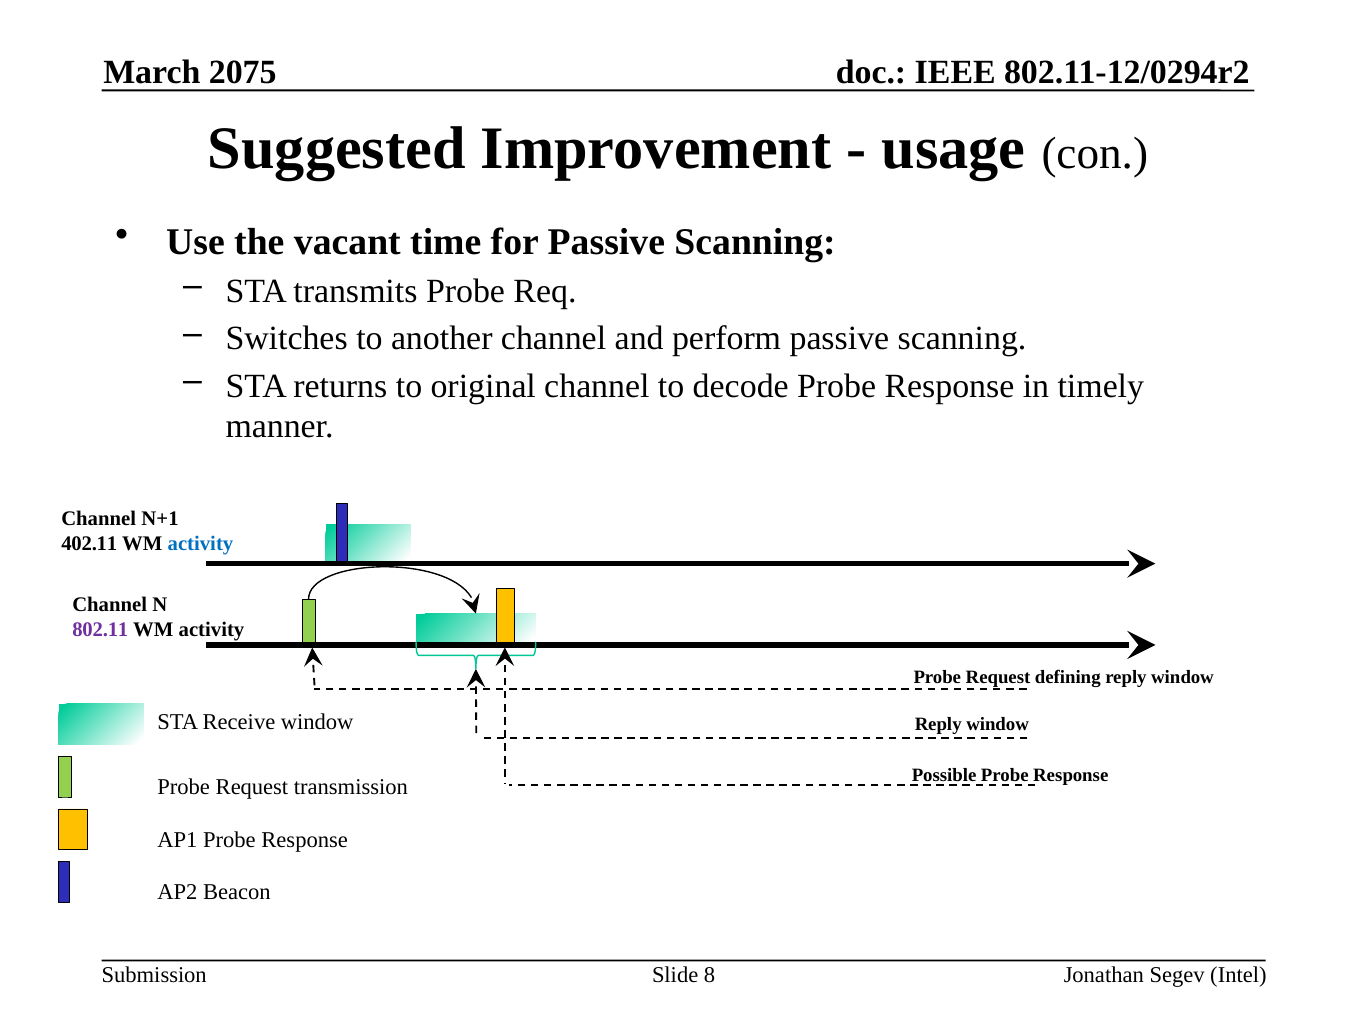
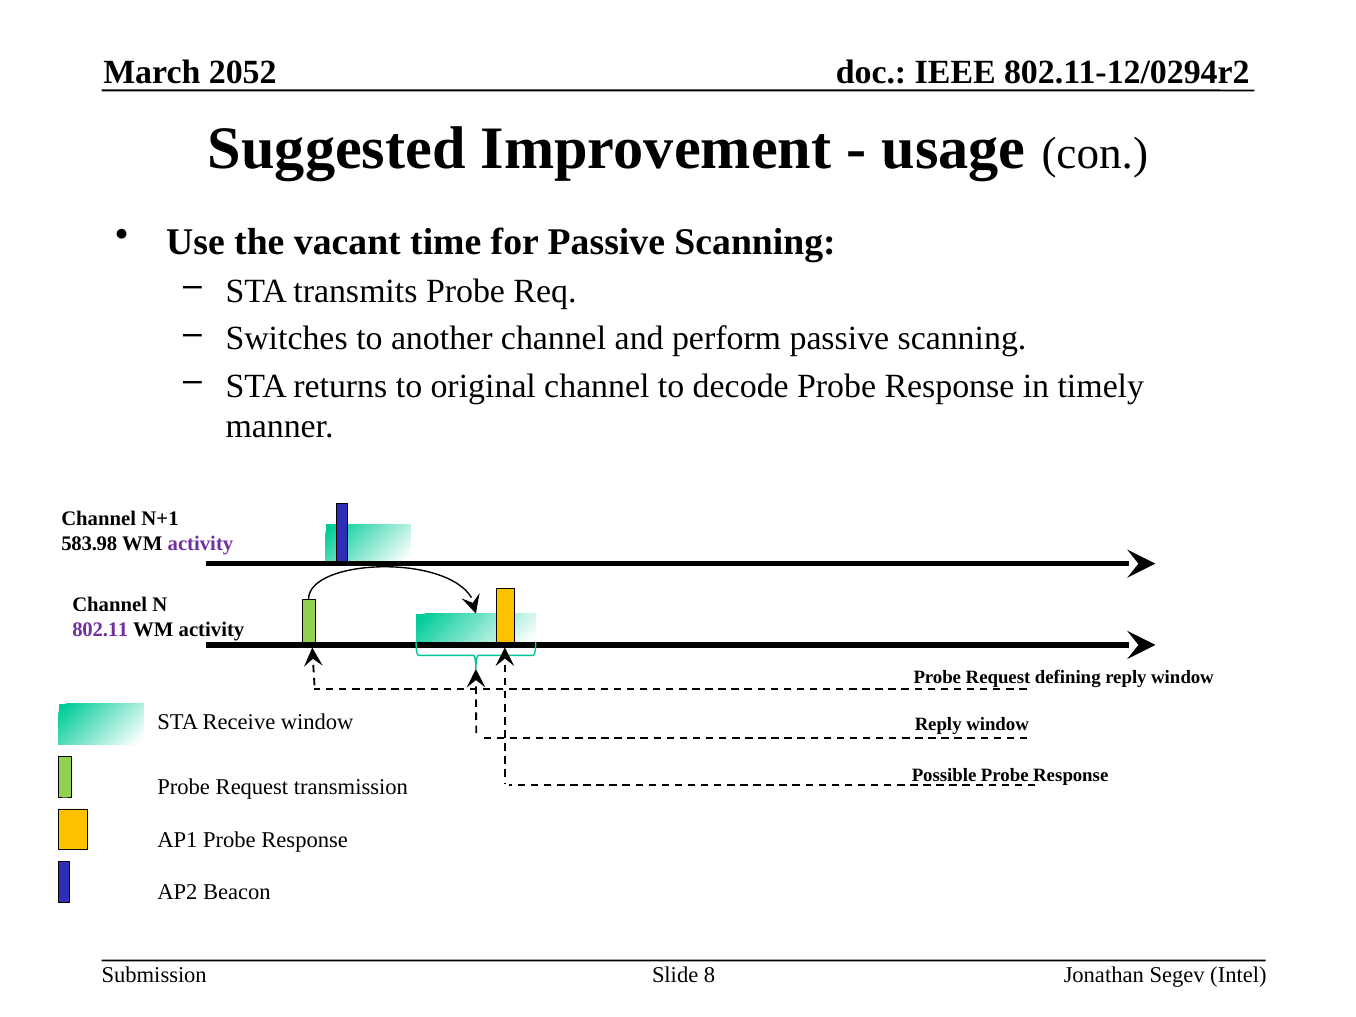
2075: 2075 -> 2052
402.11: 402.11 -> 583.98
activity at (200, 543) colour: blue -> purple
